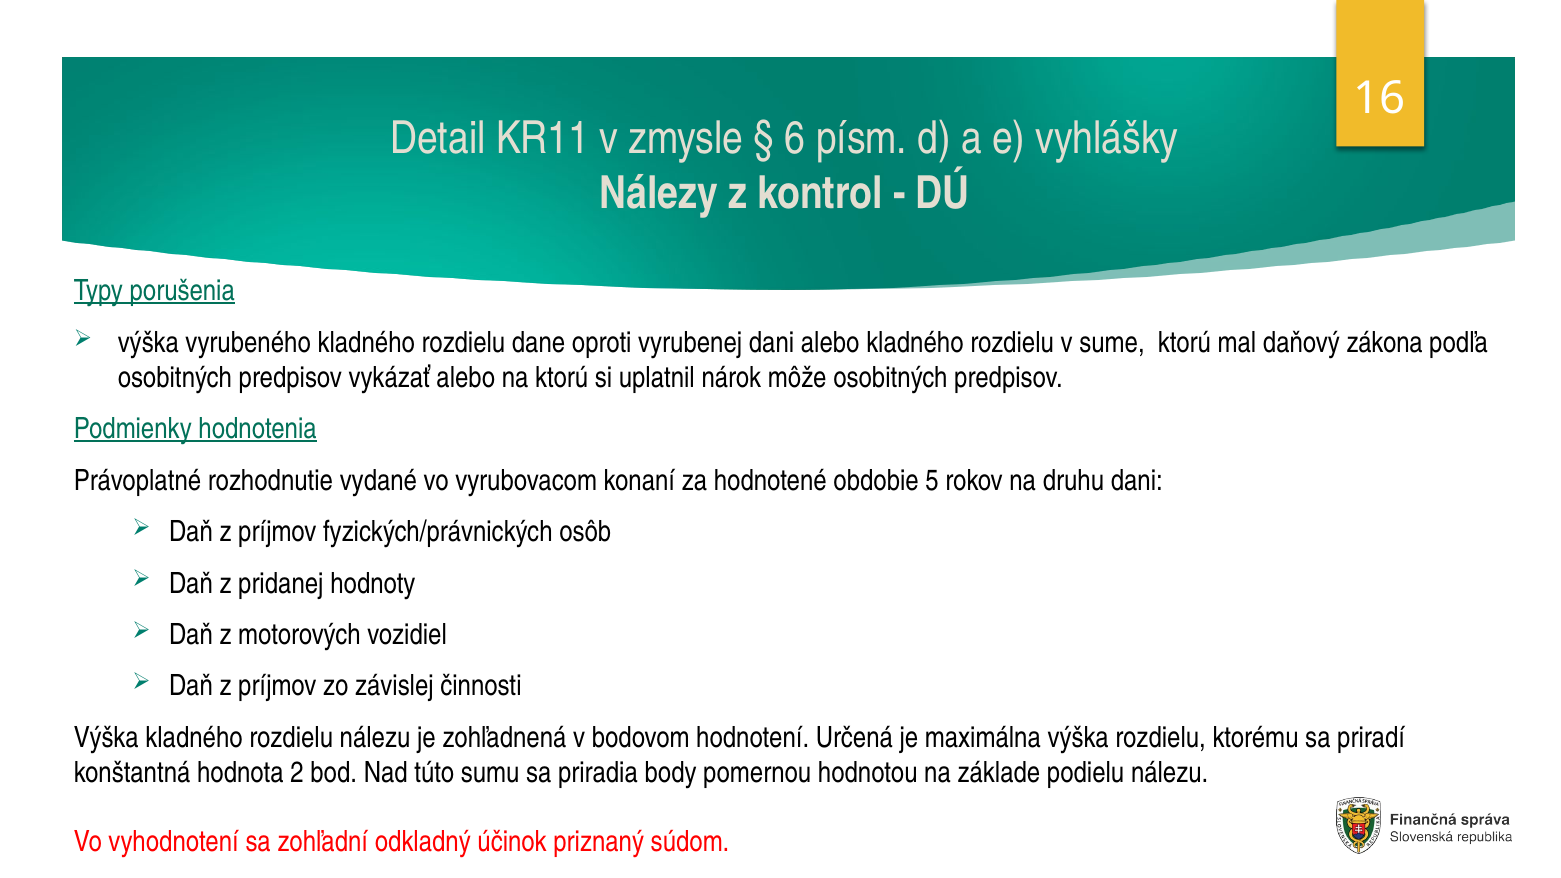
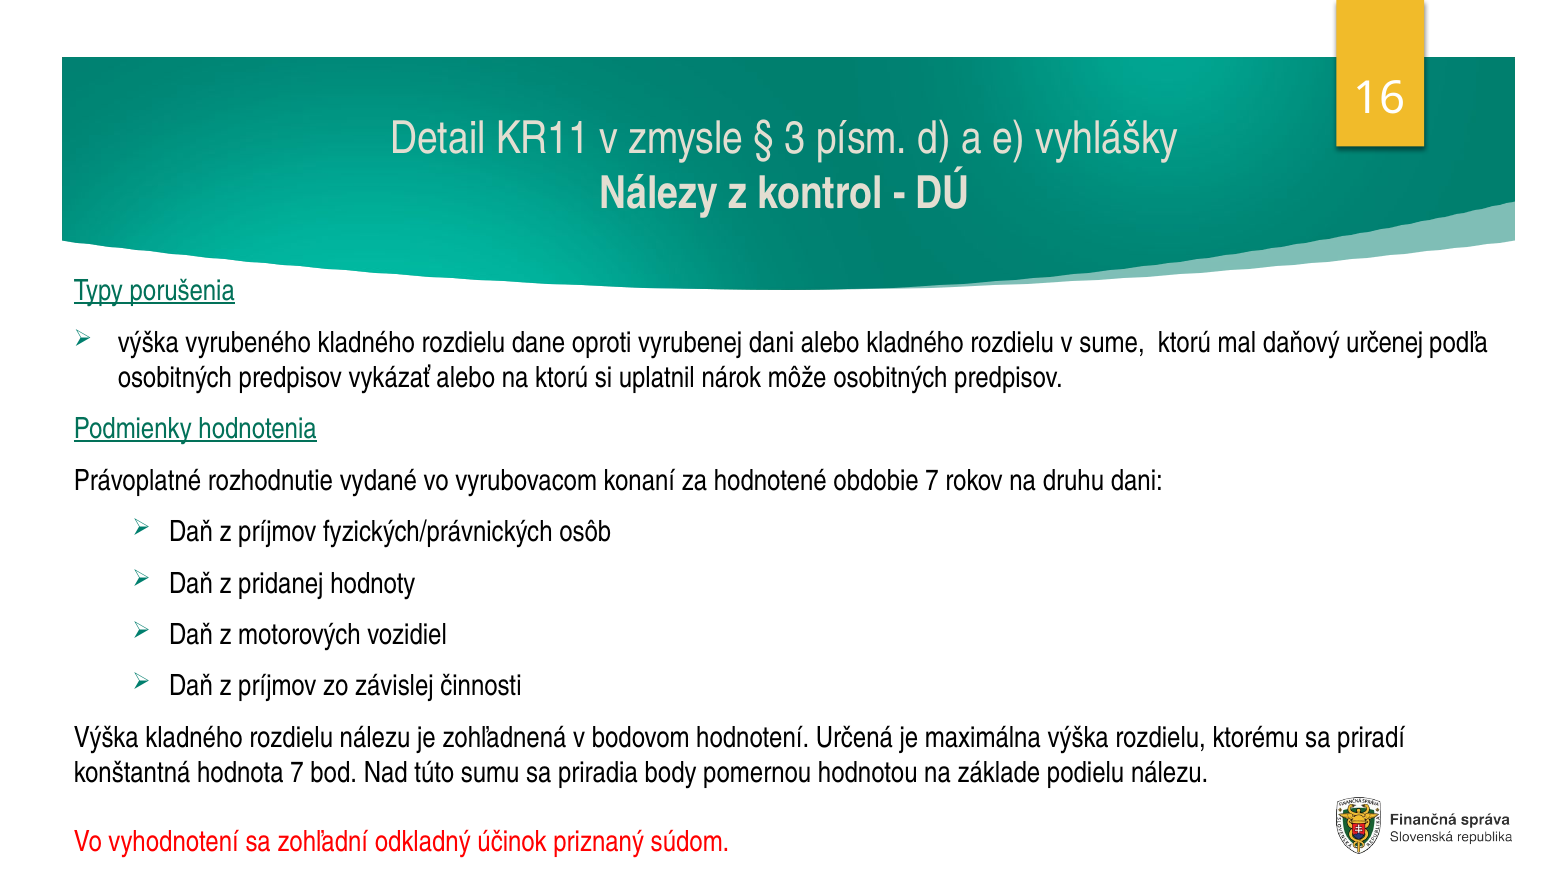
6: 6 -> 3
zákona: zákona -> určenej
obdobie 5: 5 -> 7
hodnota 2: 2 -> 7
